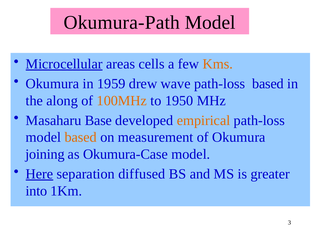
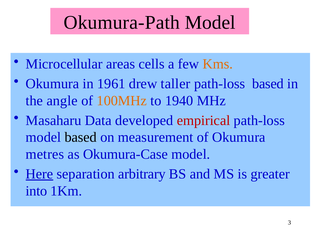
Microcellular underline: present -> none
1959: 1959 -> 1961
wave: wave -> taller
along: along -> angle
1950: 1950 -> 1940
Base: Base -> Data
empirical colour: orange -> red
based at (81, 138) colour: orange -> black
joining: joining -> metres
diffused: diffused -> arbitrary
